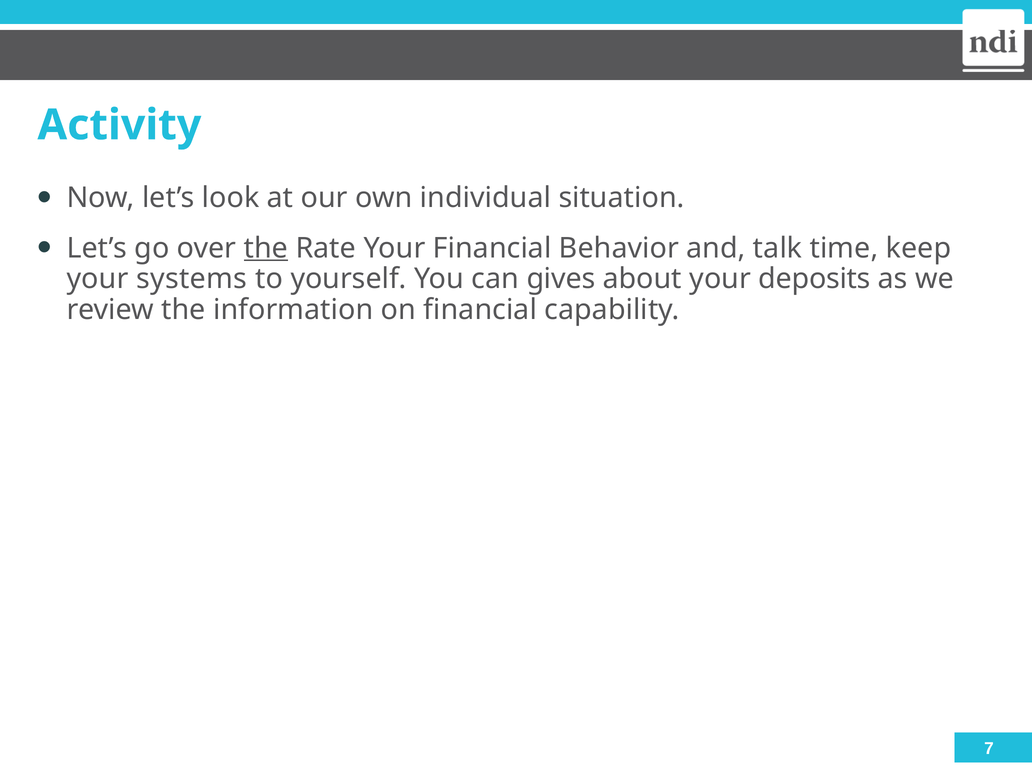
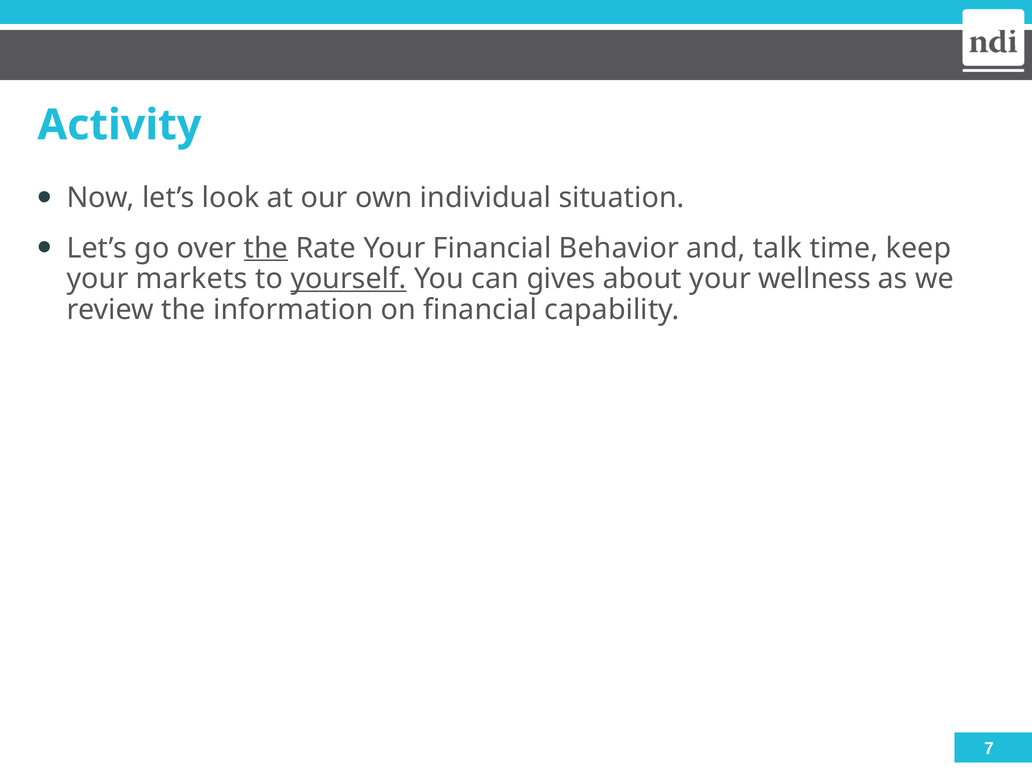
systems: systems -> markets
yourself underline: none -> present
deposits: deposits -> wellness
